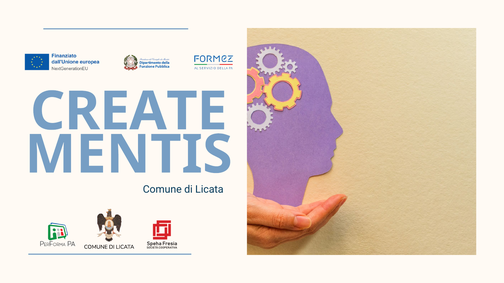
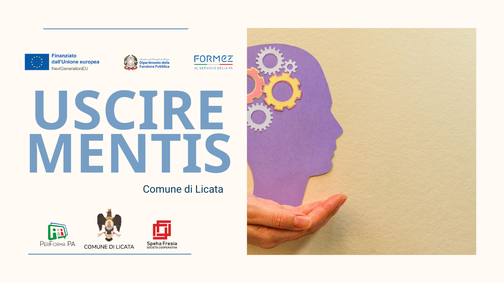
CREATE: CREATE -> USCIRE
